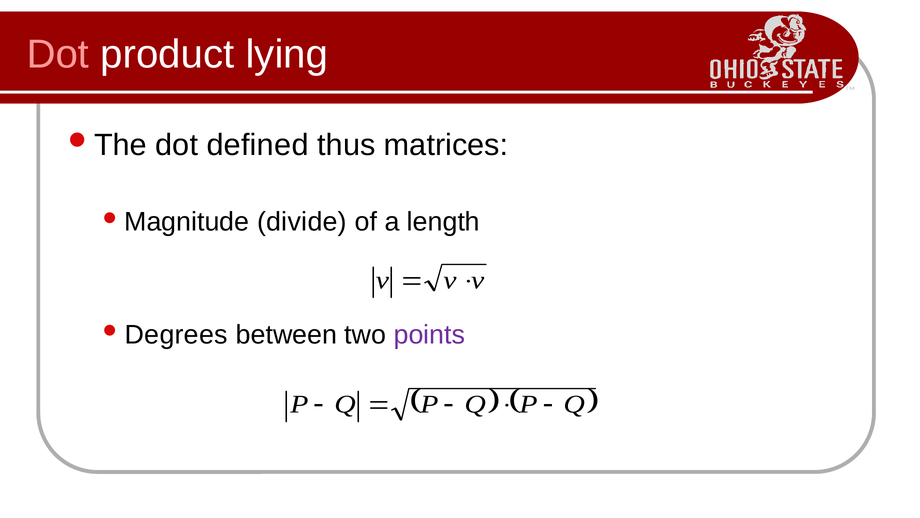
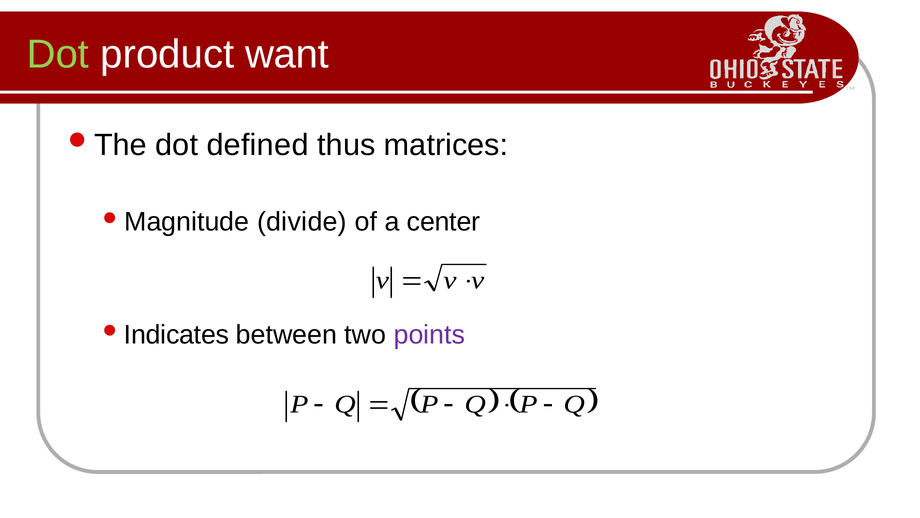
Dot at (58, 55) colour: pink -> light green
lying: lying -> want
length: length -> center
Degrees: Degrees -> Indicates
